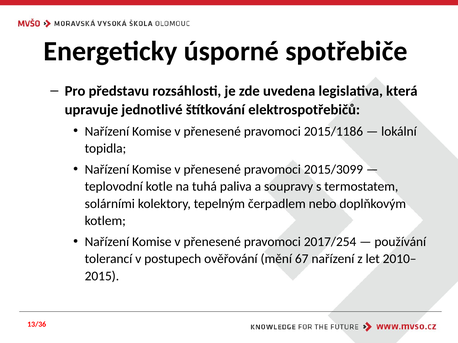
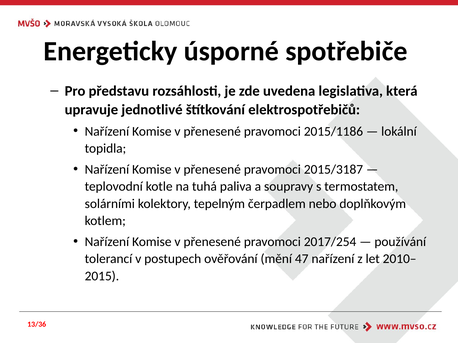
2015/3099: 2015/3099 -> 2015/3187
67: 67 -> 47
